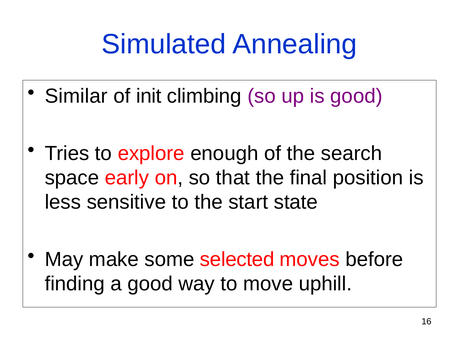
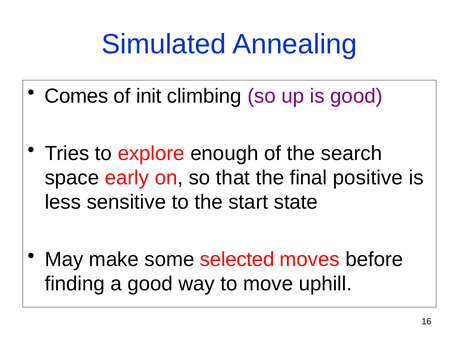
Similar: Similar -> Comes
position: position -> positive
